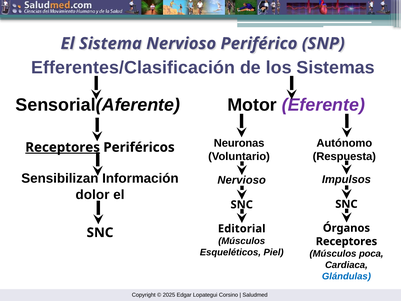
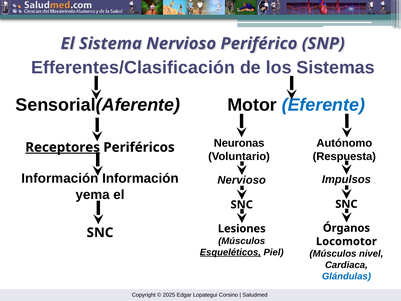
Eferente colour: purple -> blue
Sensibilizan at (60, 178): Sensibilizan -> Información
dolor: dolor -> yema
Editorial: Editorial -> Lesiones
Receptores at (346, 241): Receptores -> Locomotor
Esqueléticos underline: none -> present
poca: poca -> nivel
